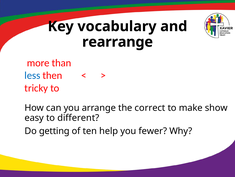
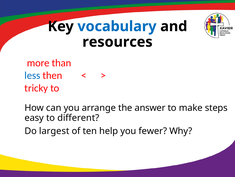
vocabulary colour: black -> blue
rearrange: rearrange -> resources
correct: correct -> answer
show: show -> steps
getting: getting -> largest
